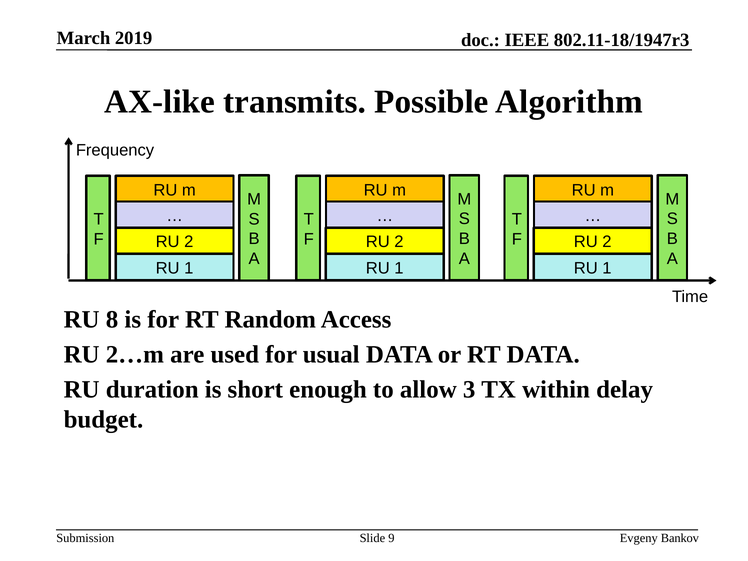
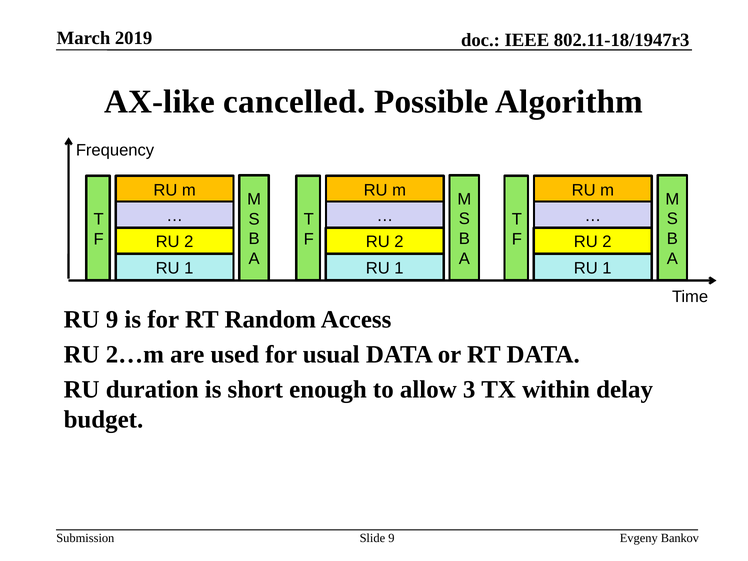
transmits: transmits -> cancelled
RU 8: 8 -> 9
